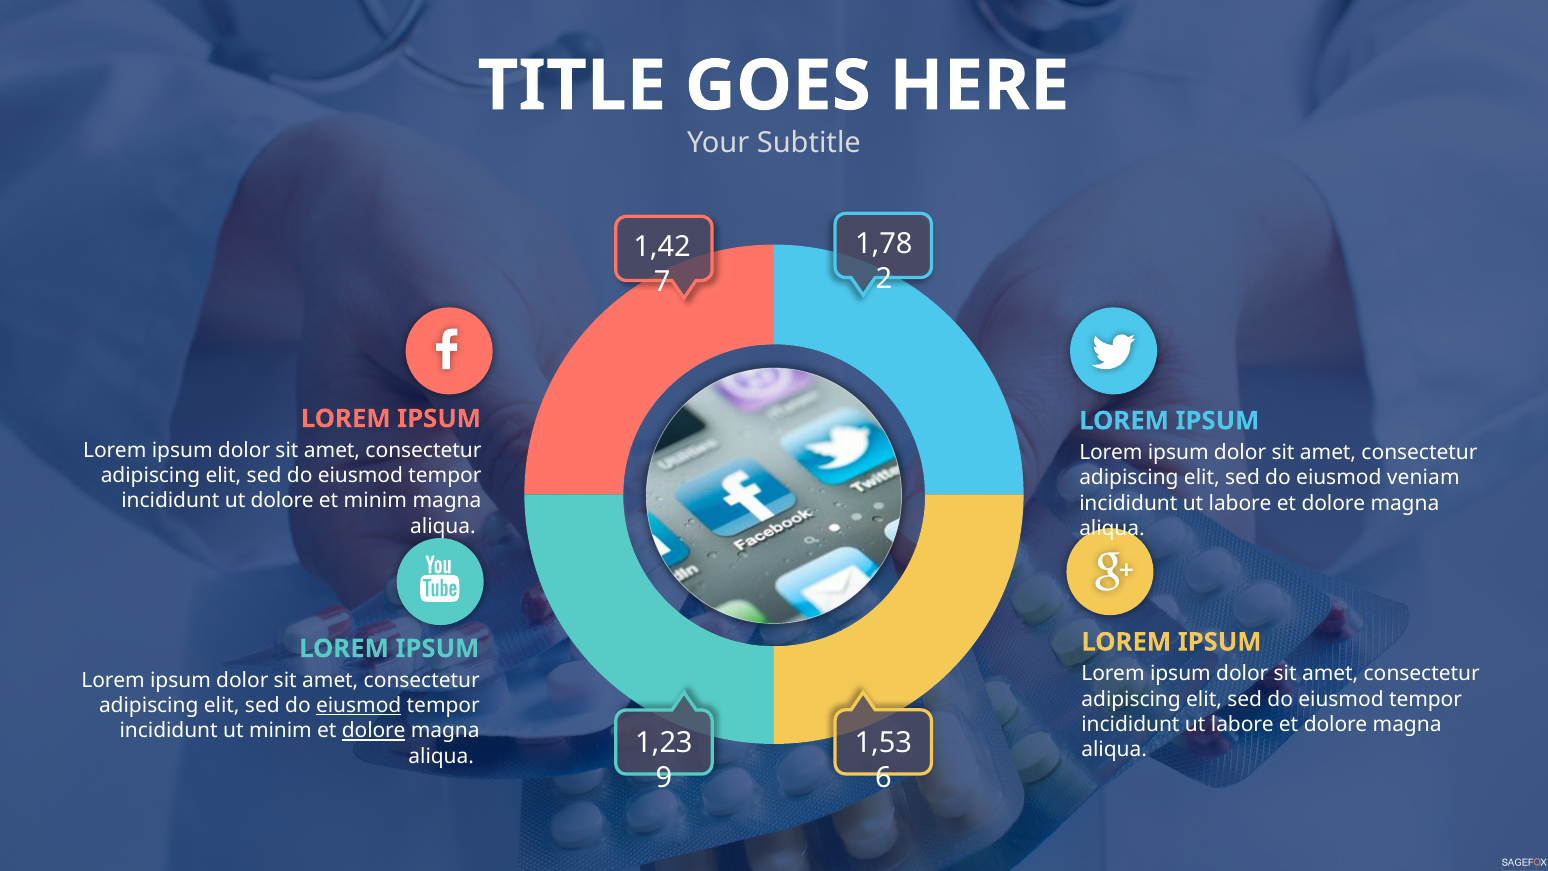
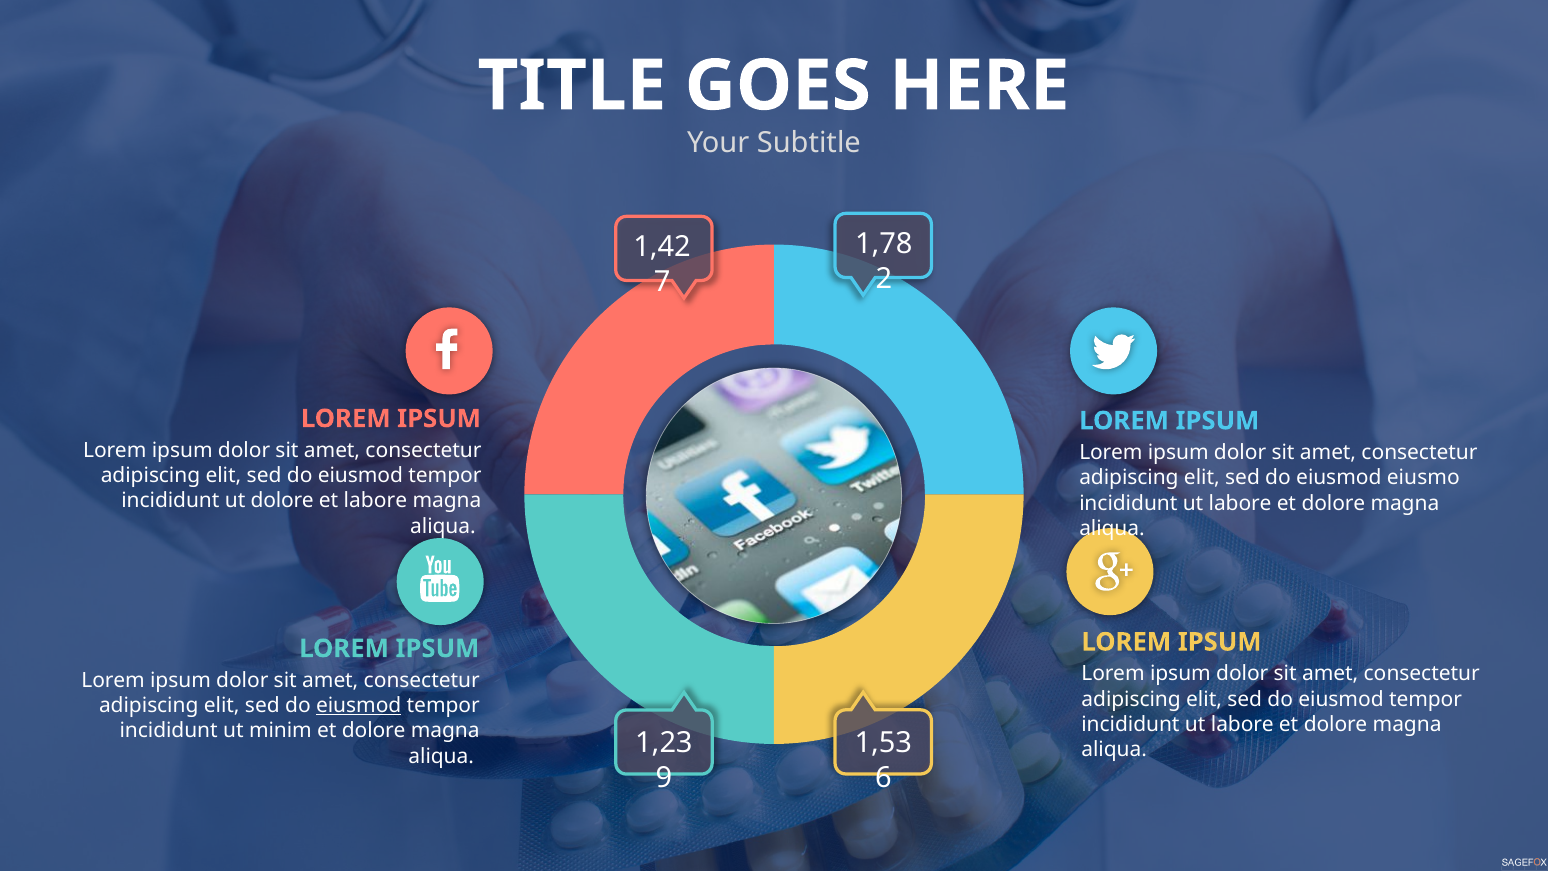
veniam: veniam -> eiusmo
et minim: minim -> labore
dolore at (374, 731) underline: present -> none
